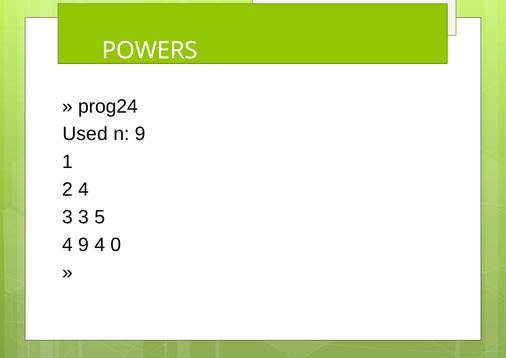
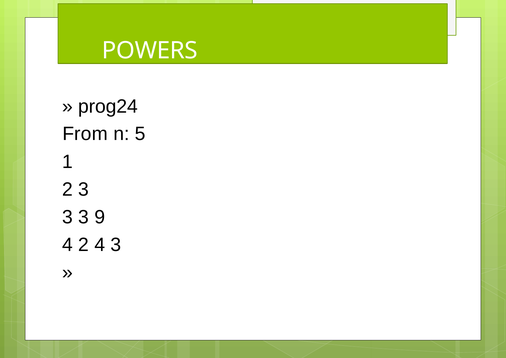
Used: Used -> From
n 9: 9 -> 5
2 4: 4 -> 3
5: 5 -> 9
4 9: 9 -> 2
4 0: 0 -> 3
